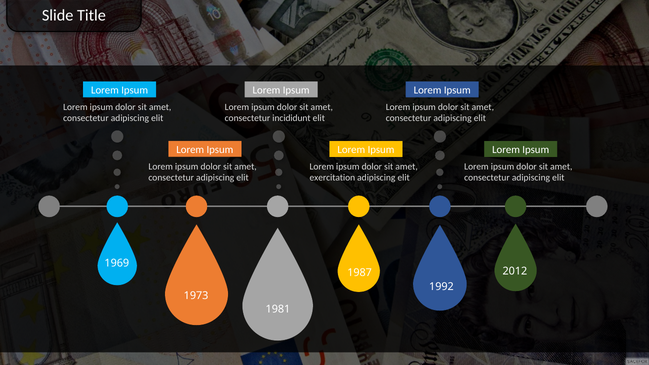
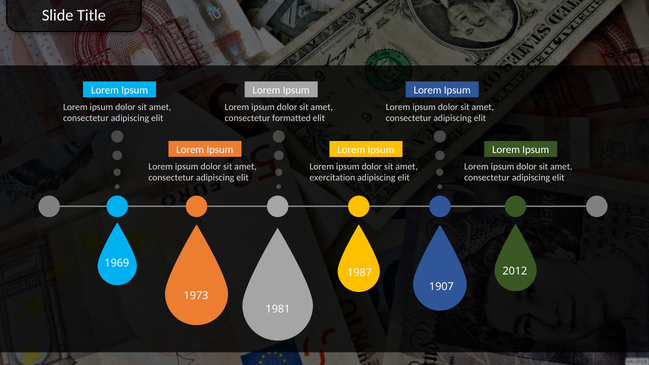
incididunt: incididunt -> formatted
1992: 1992 -> 1907
